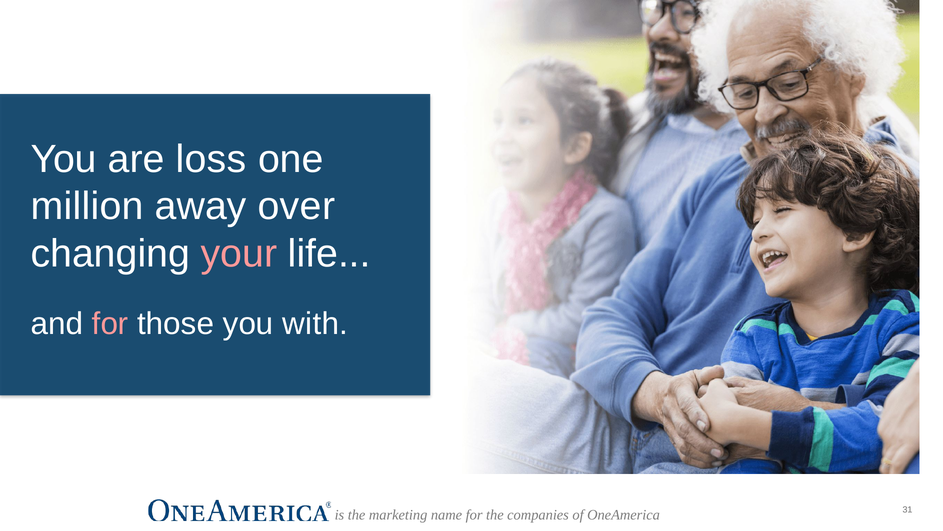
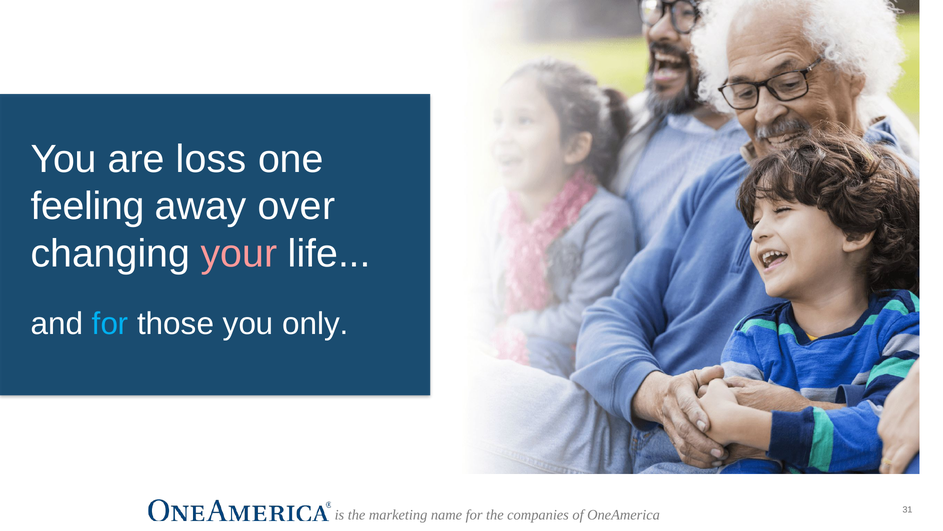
million: million -> feeling
for at (110, 323) colour: pink -> light blue
with: with -> only
